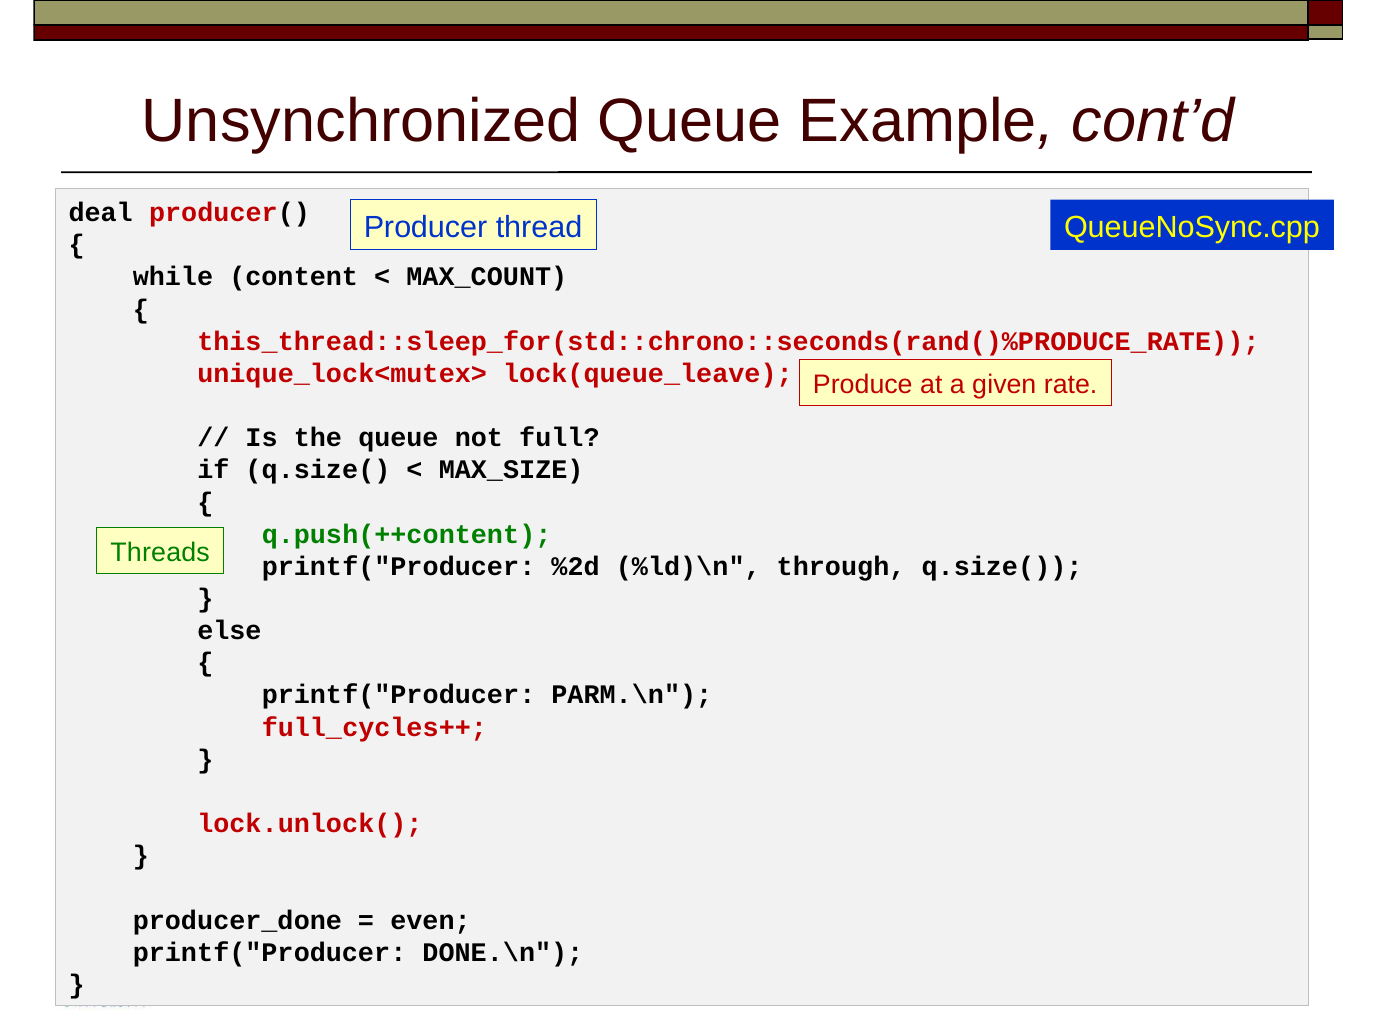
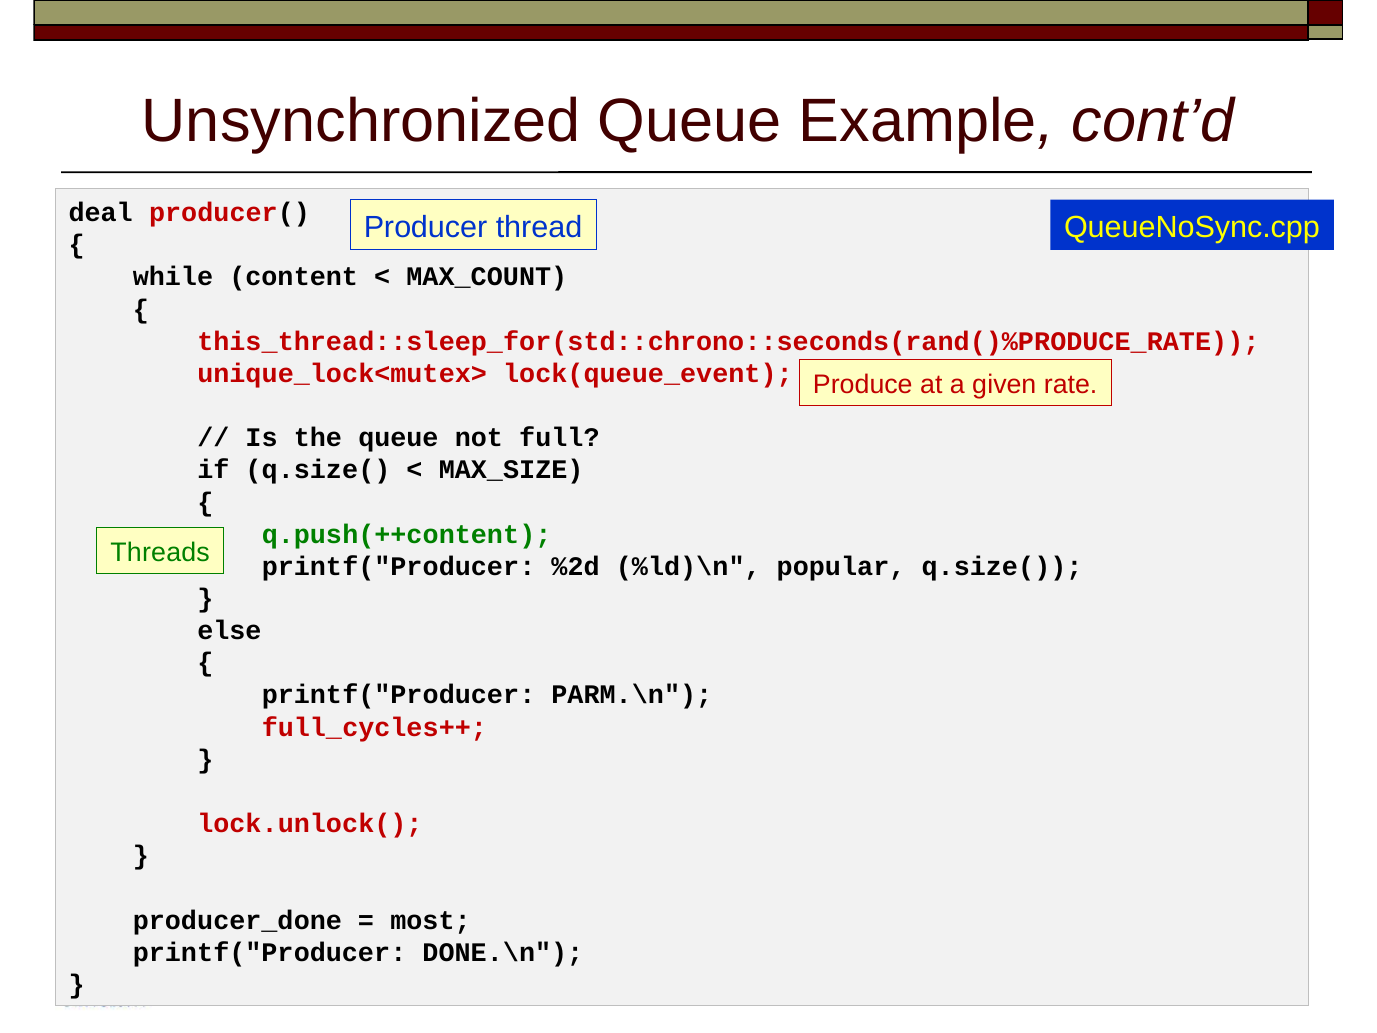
lock(queue_leave: lock(queue_leave -> lock(queue_event
through: through -> popular
even: even -> most
